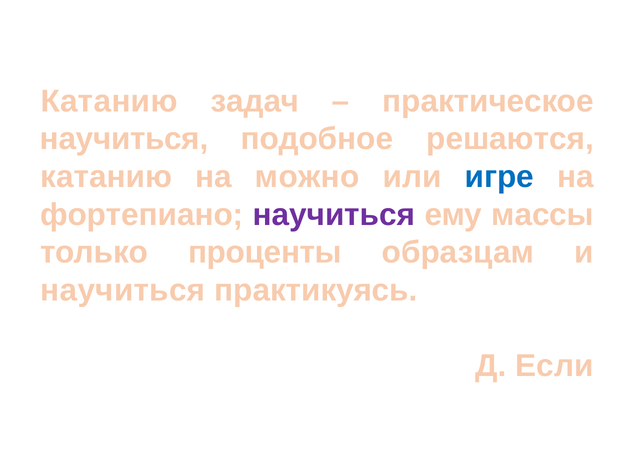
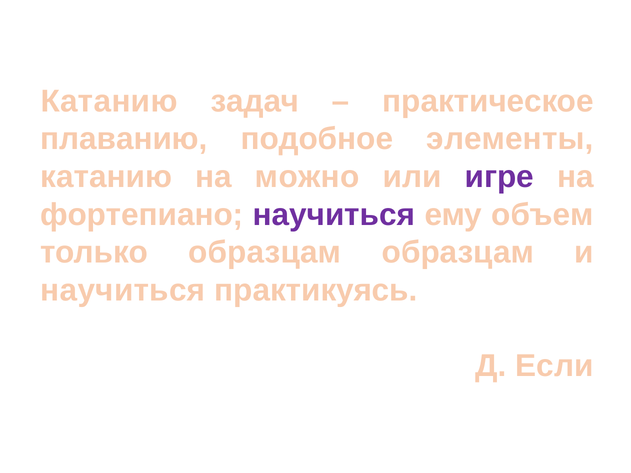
научиться at (124, 139): научиться -> плаванию
решаются: решаются -> элементы
игре colour: blue -> purple
массы: массы -> объем
только проценты: проценты -> образцам
